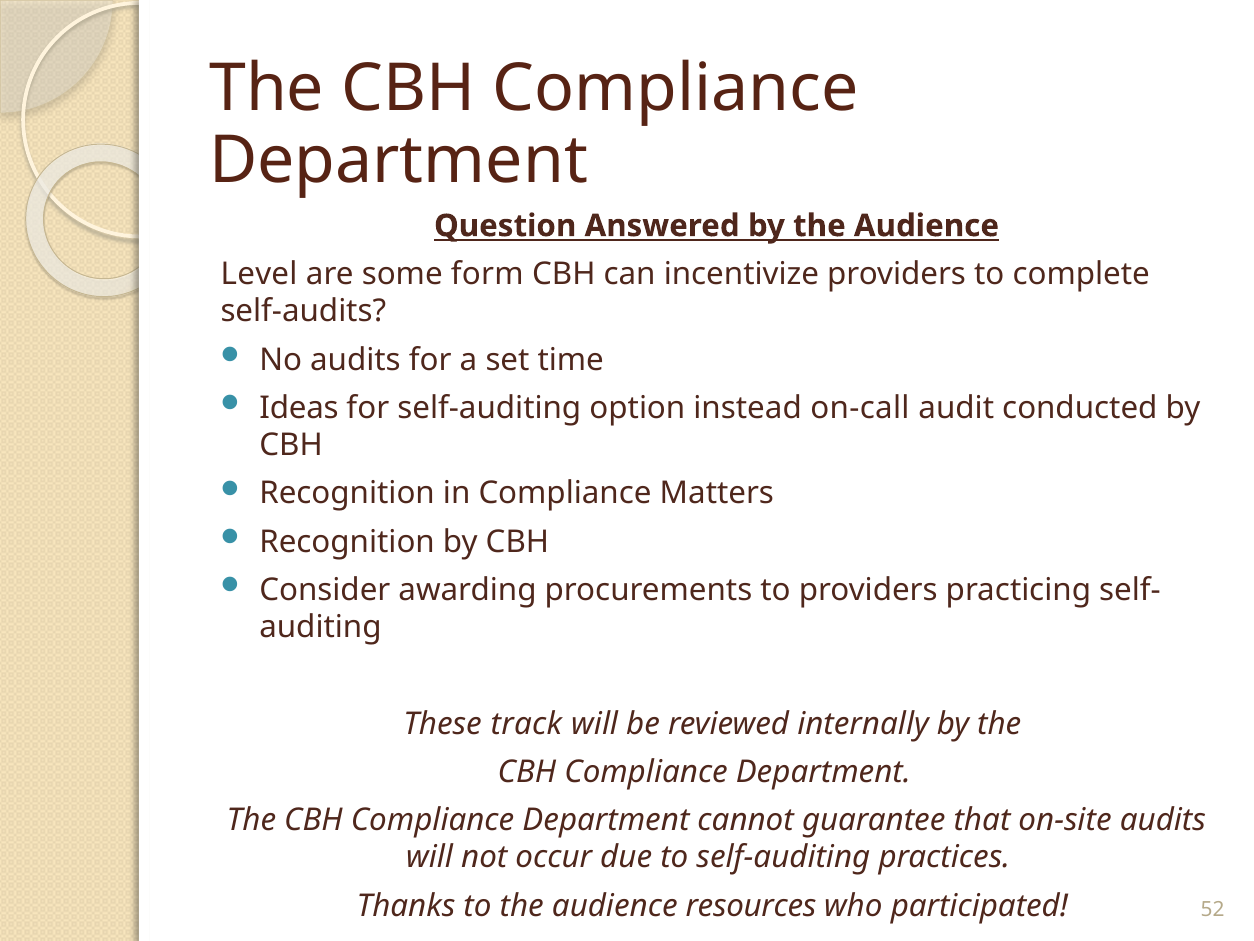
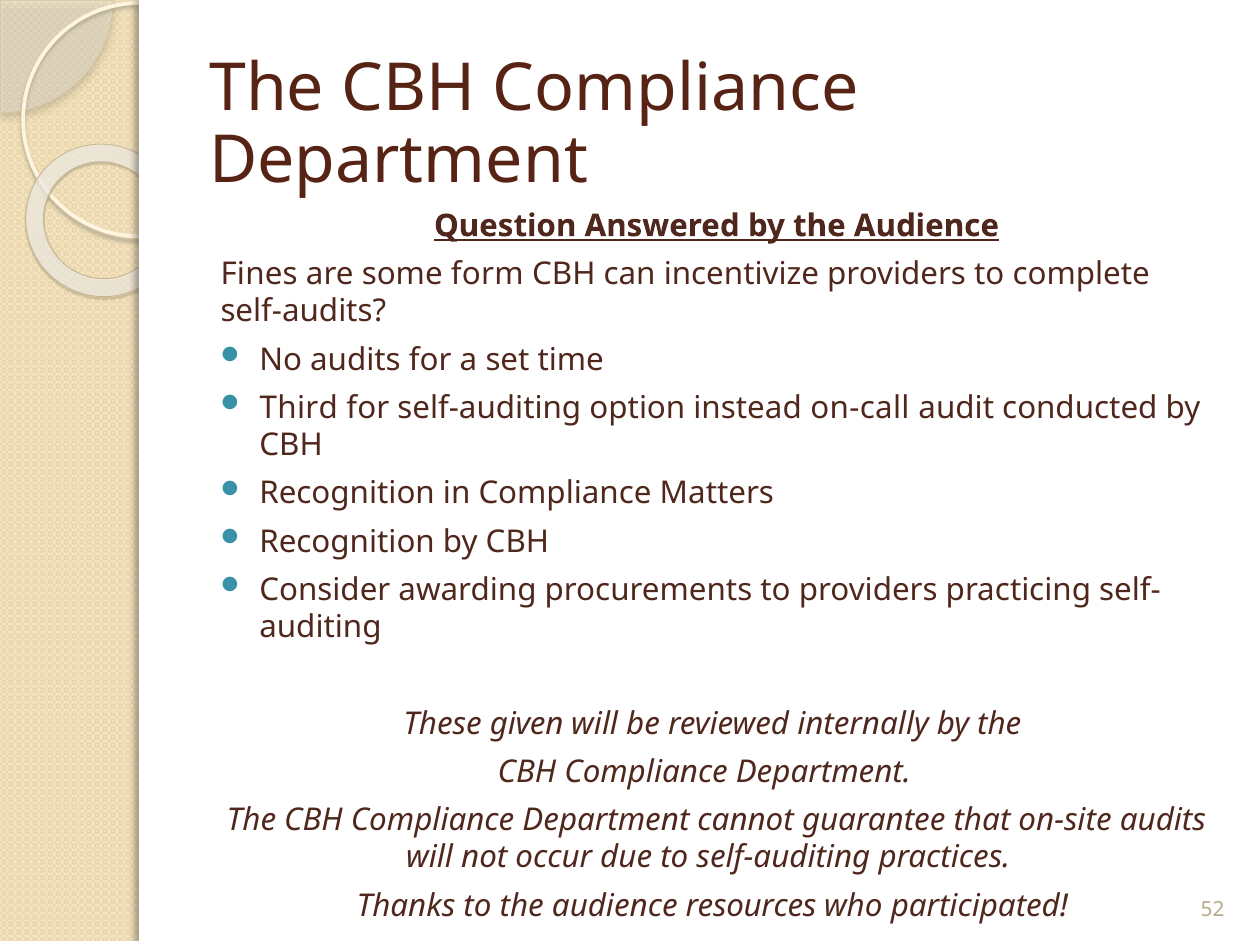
Level: Level -> Fines
Ideas: Ideas -> Third
track: track -> given
